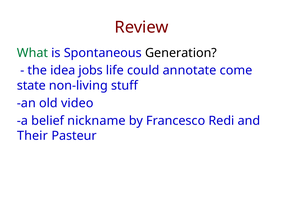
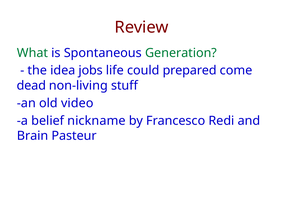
Generation colour: black -> green
annotate: annotate -> prepared
state: state -> dead
Their: Their -> Brain
